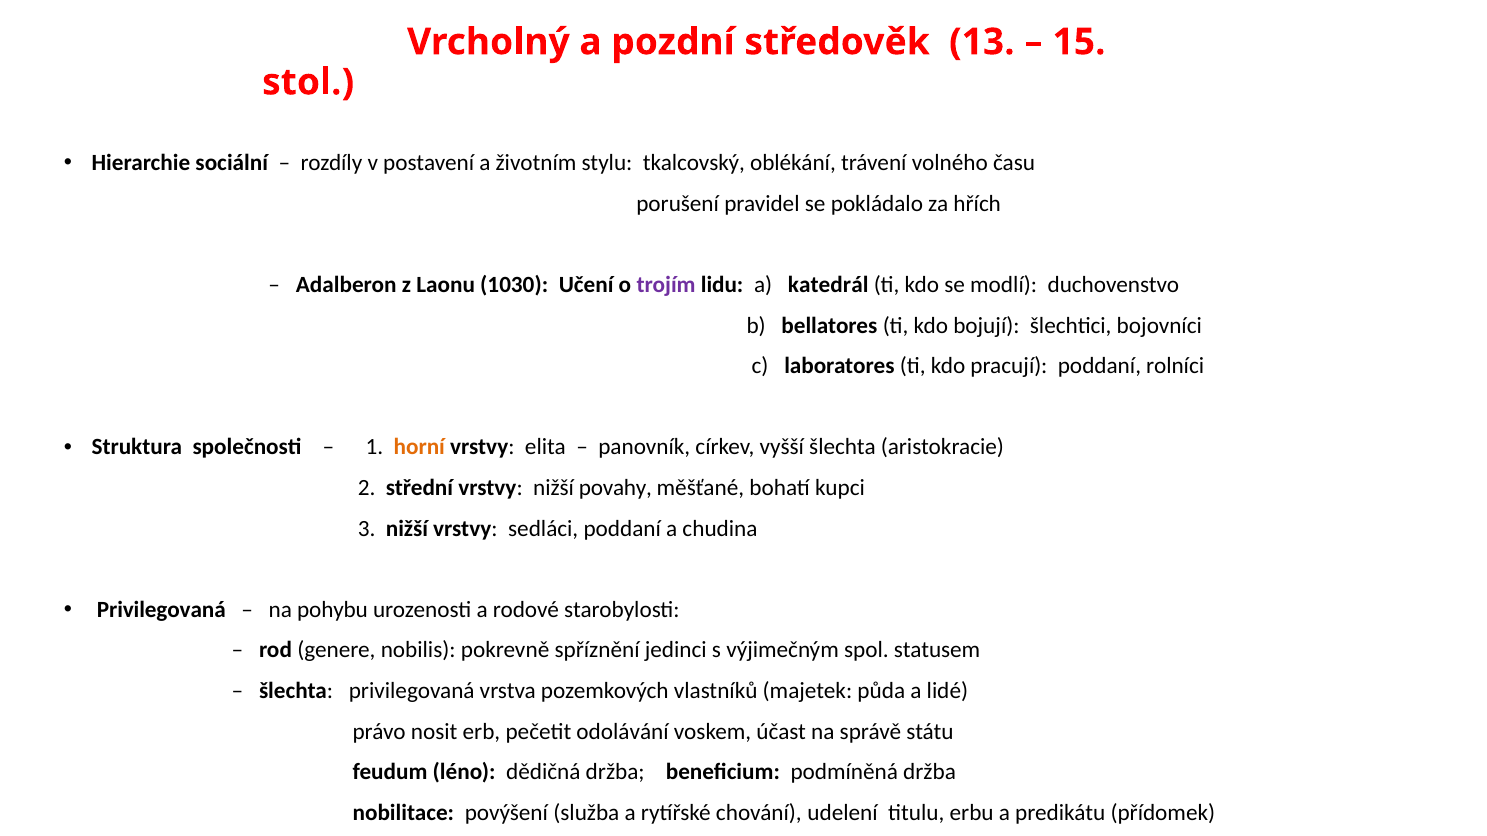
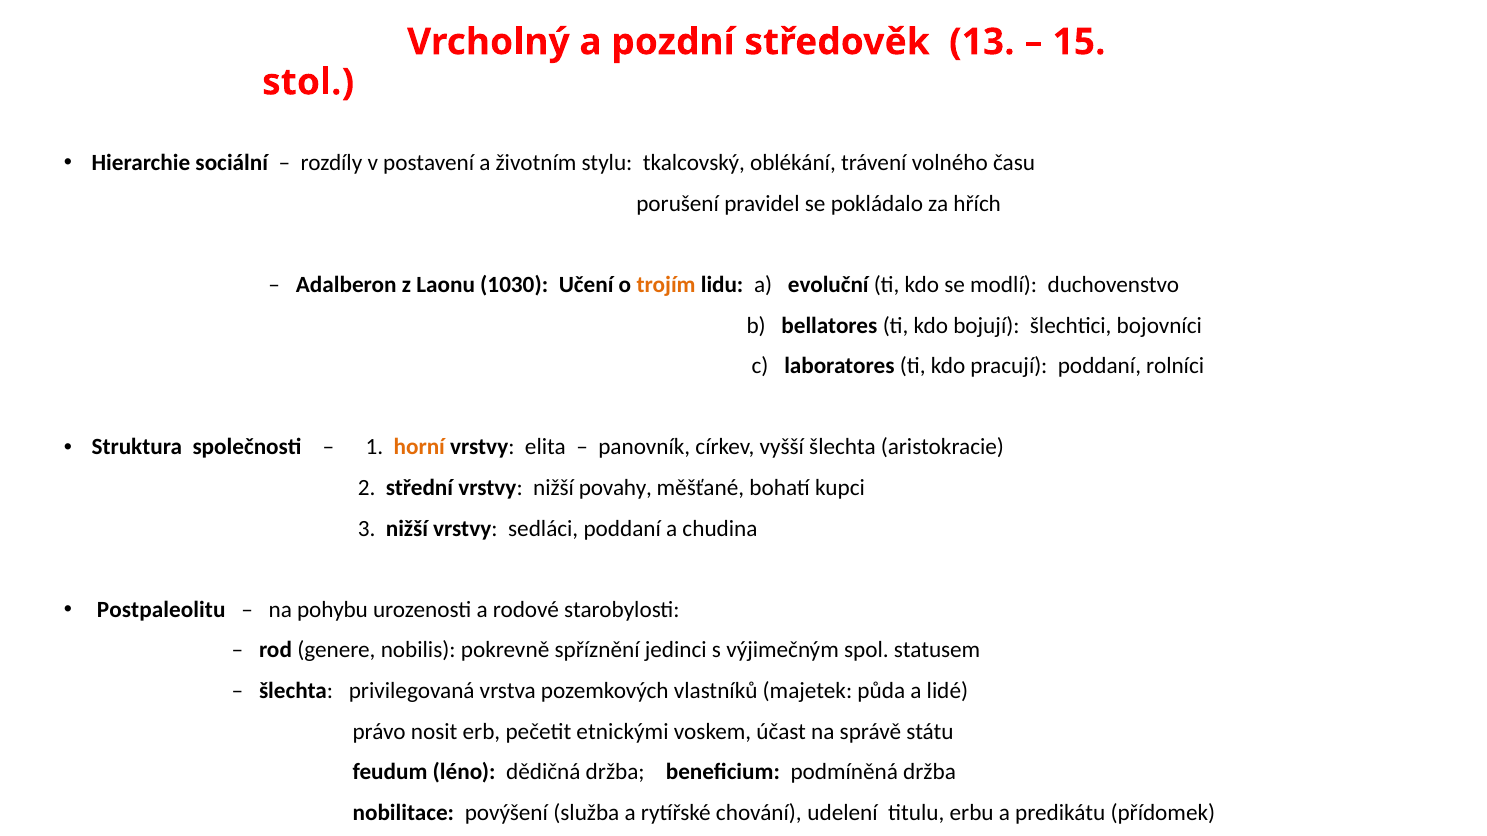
trojím colour: purple -> orange
katedrál: katedrál -> evoluční
Privilegovaná at (161, 610): Privilegovaná -> Postpaleolitu
odolávání: odolávání -> etnickými
